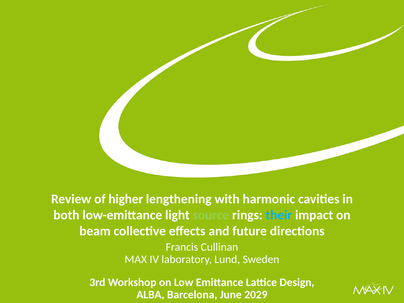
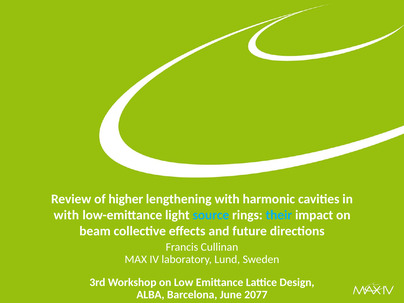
both at (66, 215): both -> with
source colour: light green -> light blue
2029: 2029 -> 2077
